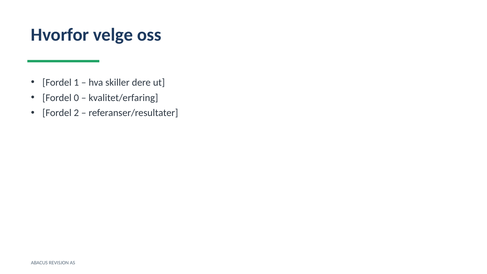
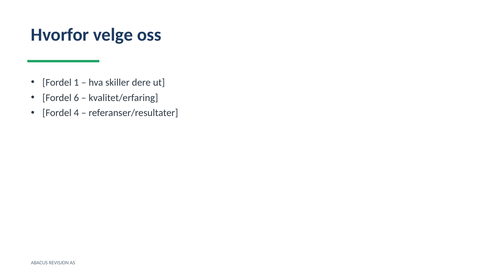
0: 0 -> 6
2: 2 -> 4
